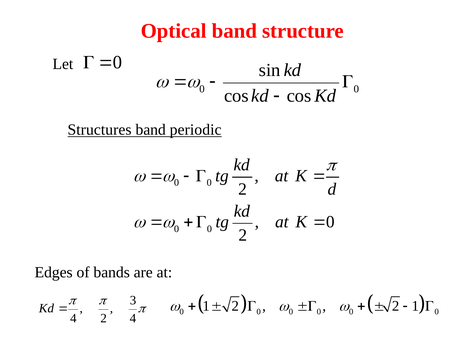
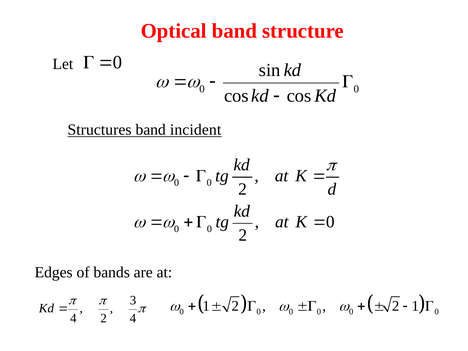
periodic: periodic -> incident
